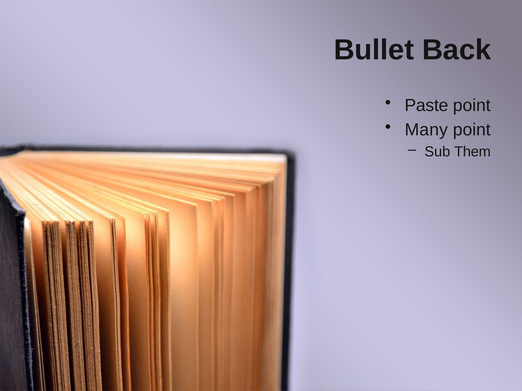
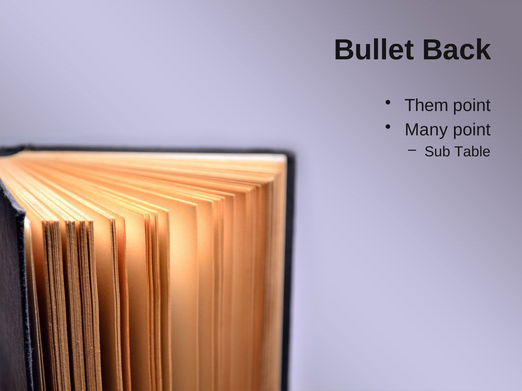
Paste: Paste -> Them
Them: Them -> Table
